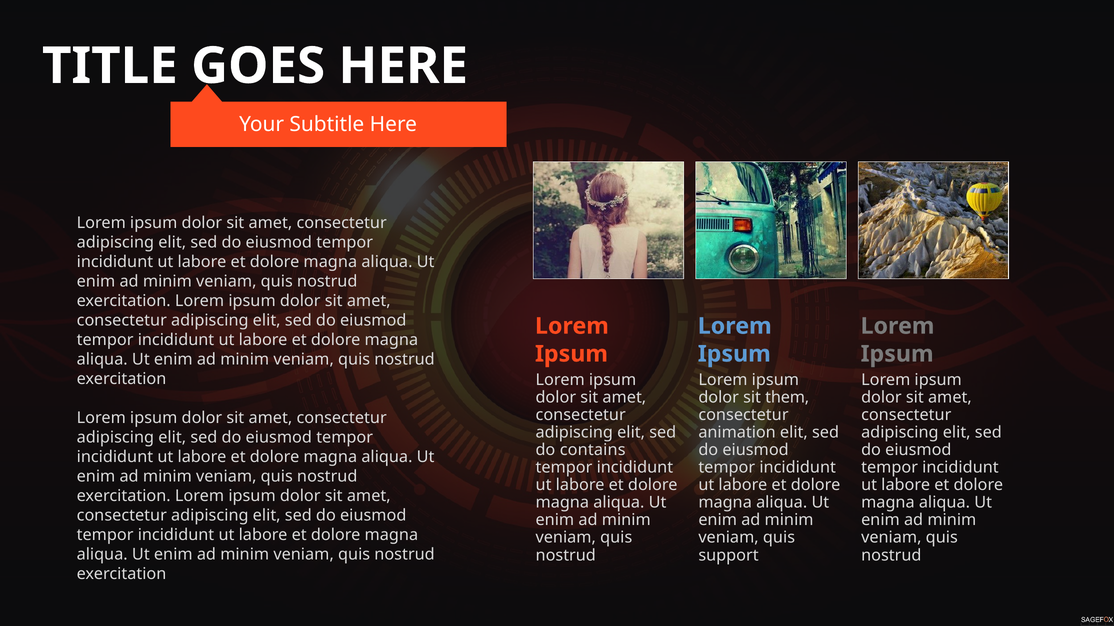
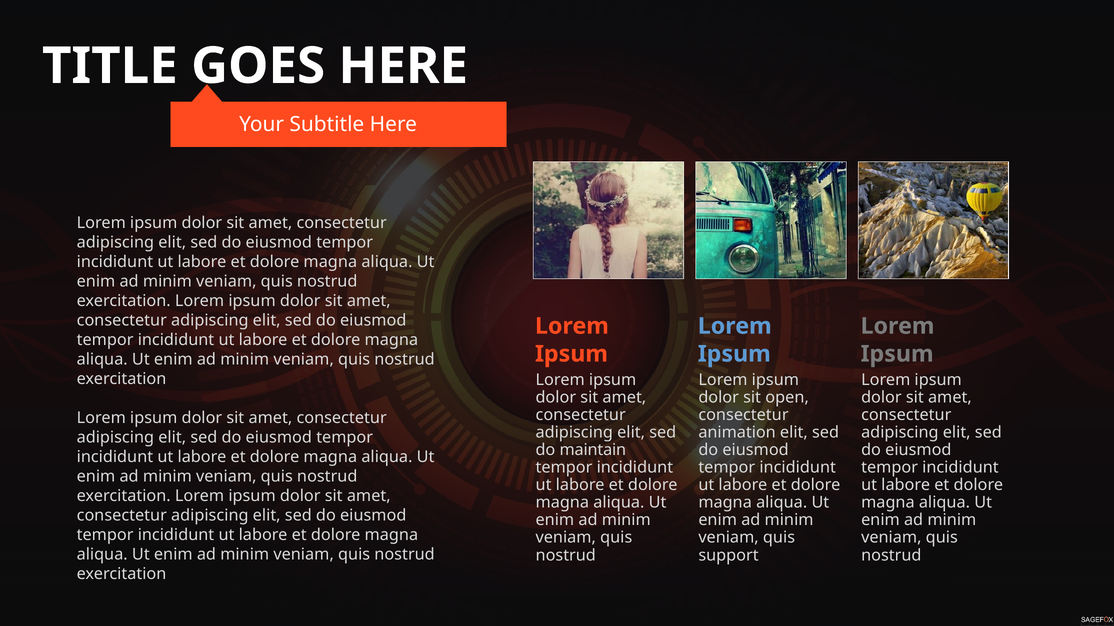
them: them -> open
contains: contains -> maintain
